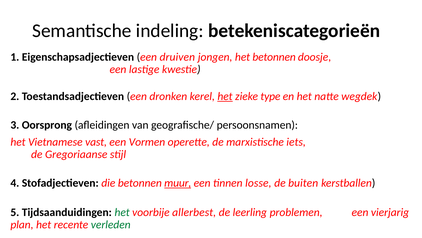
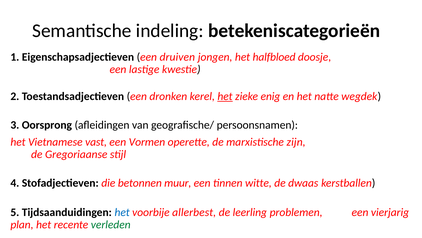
het betonnen: betonnen -> halfbloed
type: type -> enig
iets: iets -> zijn
muur underline: present -> none
losse: losse -> witte
buiten: buiten -> dwaas
het at (122, 212) colour: green -> blue
